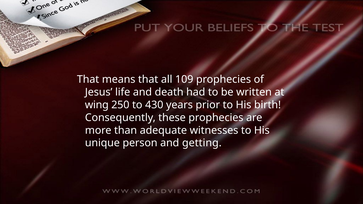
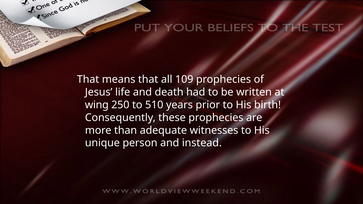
430: 430 -> 510
getting: getting -> instead
